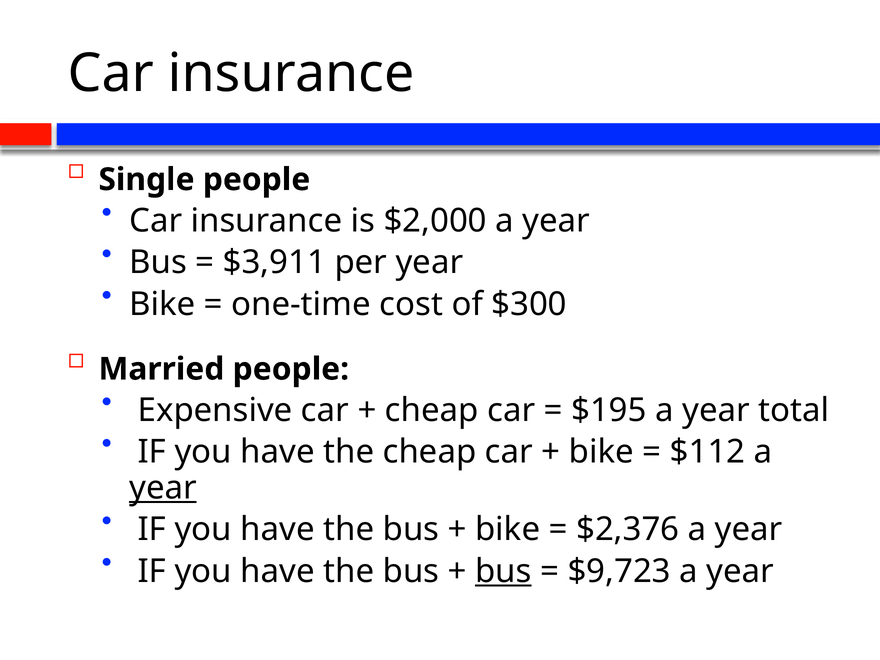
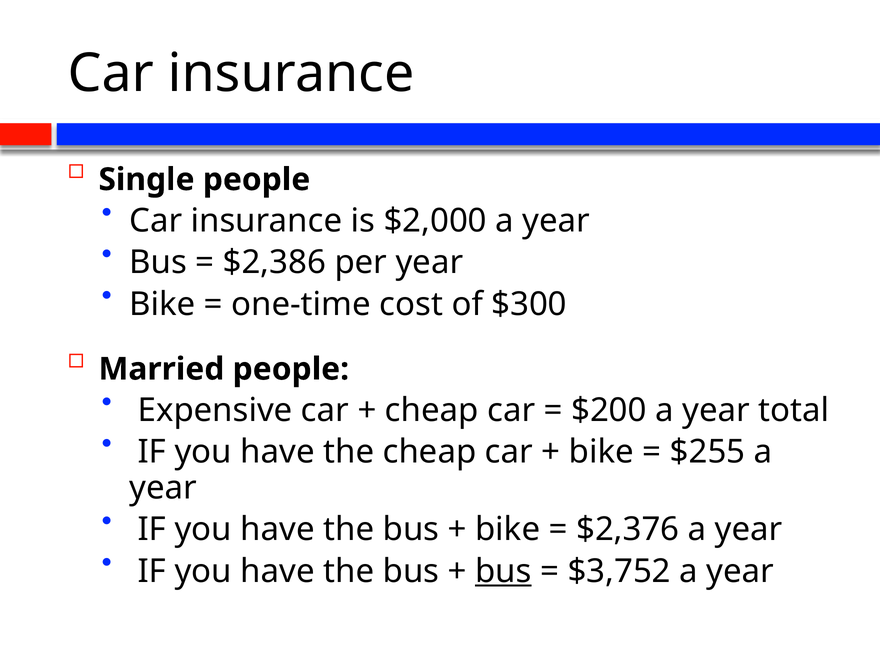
$3,911: $3,911 -> $2,386
$195: $195 -> $200
$112: $112 -> $255
year at (163, 488) underline: present -> none
$9,723: $9,723 -> $3,752
